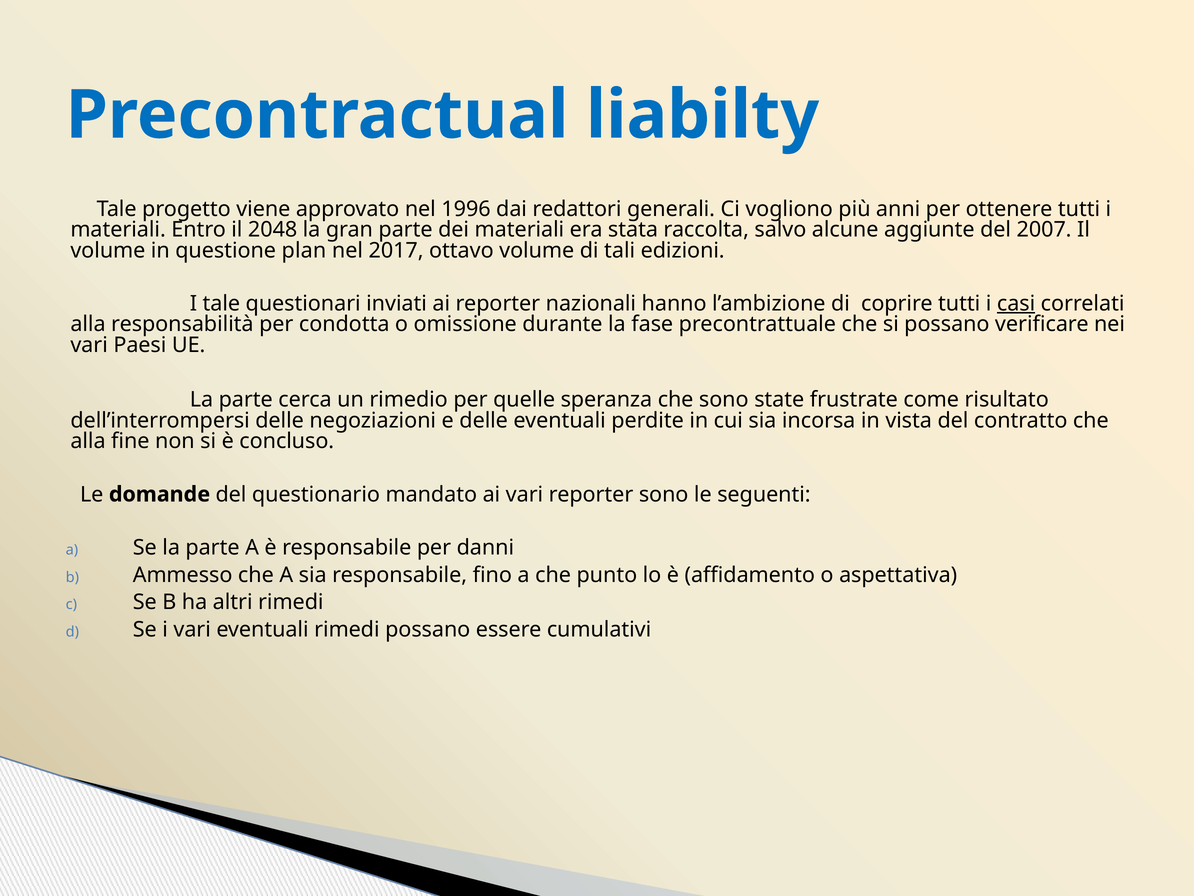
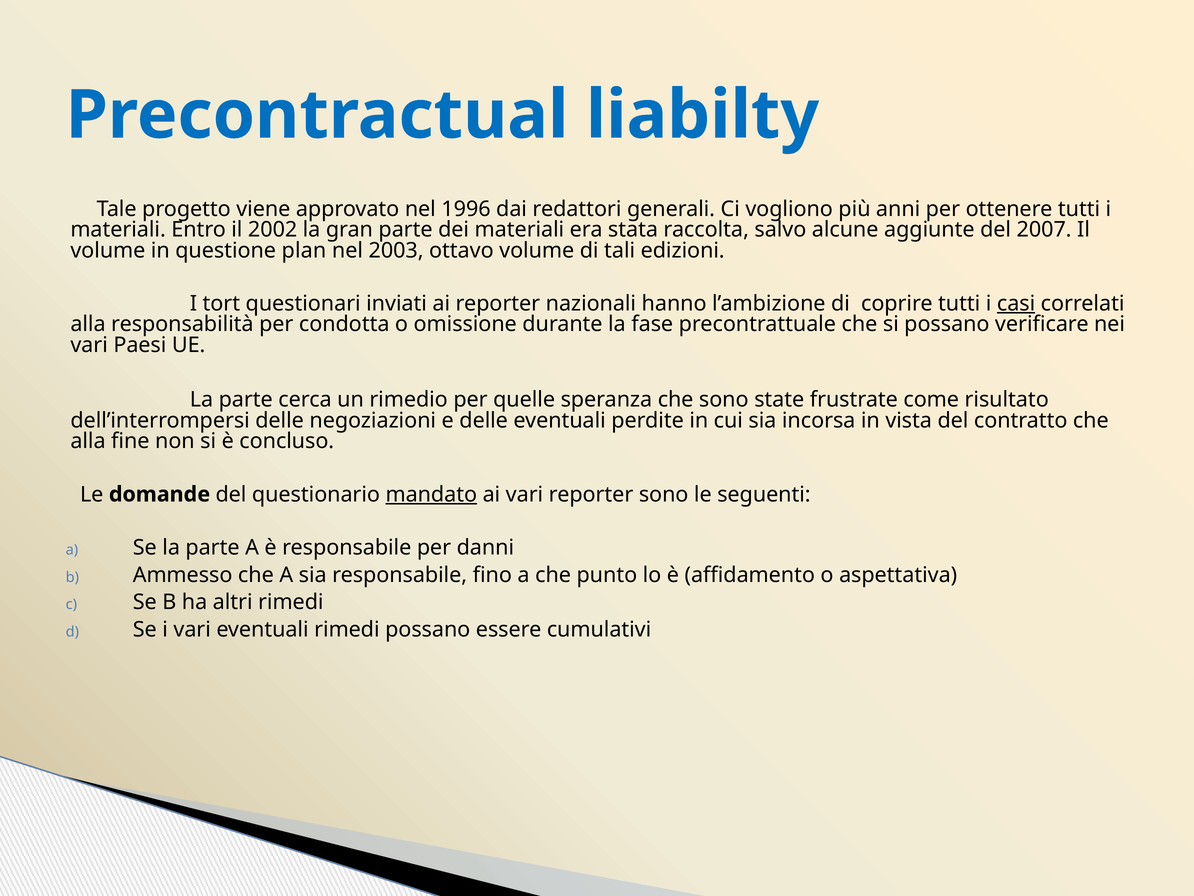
2048: 2048 -> 2002
2017: 2017 -> 2003
I tale: tale -> tort
mandato underline: none -> present
